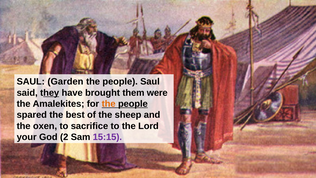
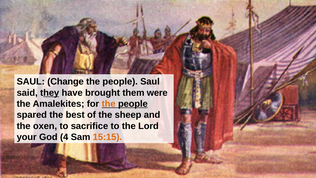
Garden: Garden -> Change
2: 2 -> 4
15:15 colour: purple -> orange
